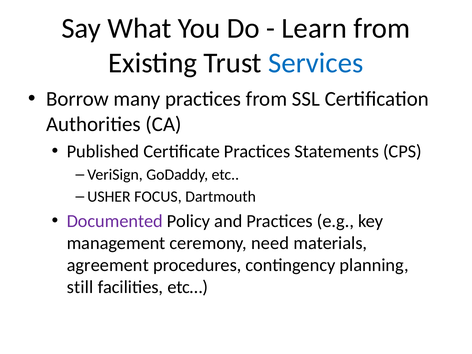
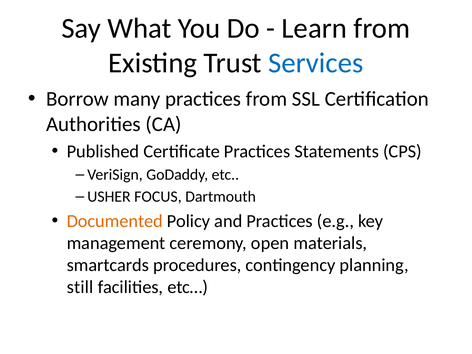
Documented colour: purple -> orange
need: need -> open
agreement: agreement -> smartcards
